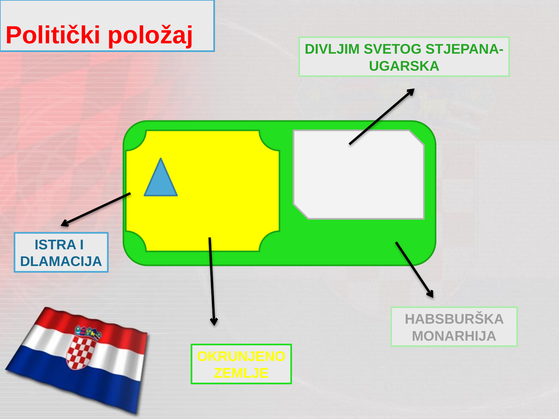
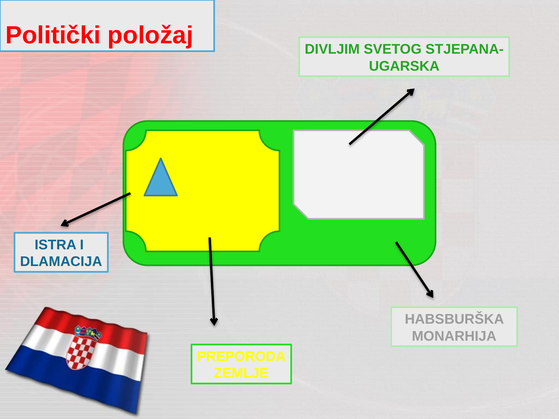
OKRUNJENO: OKRUNJENO -> PREPORODA
